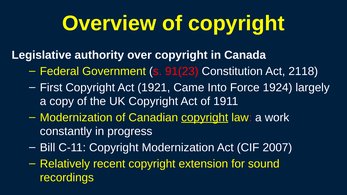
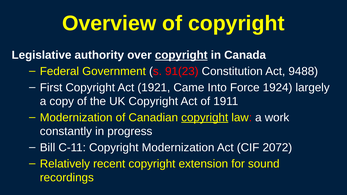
copyright at (181, 55) underline: none -> present
2118: 2118 -> 9488
2007: 2007 -> 2072
